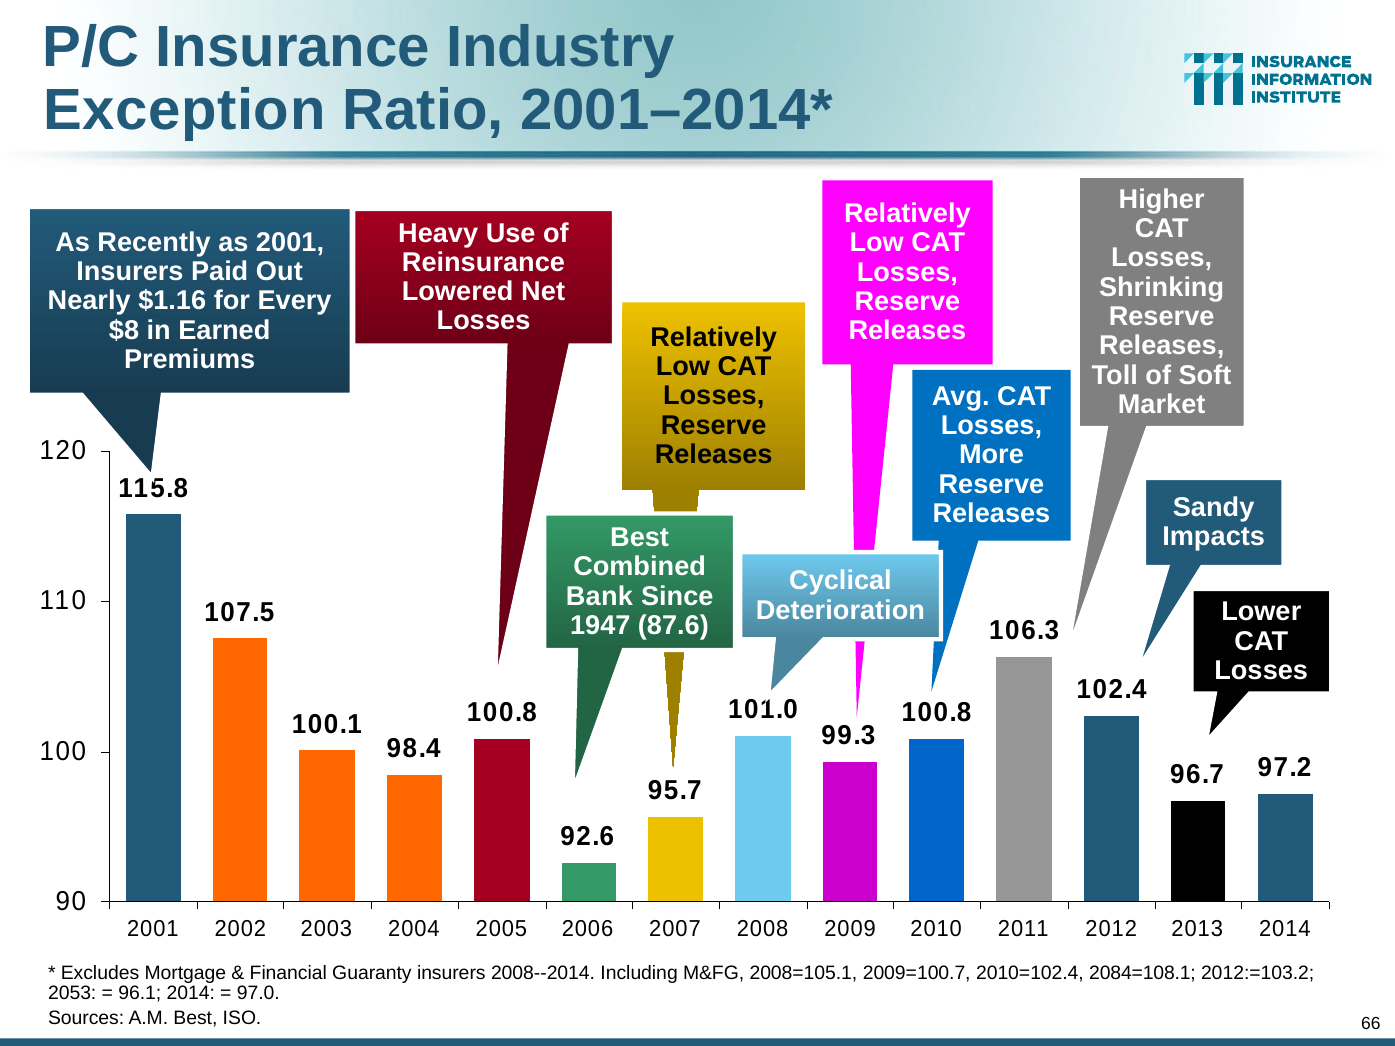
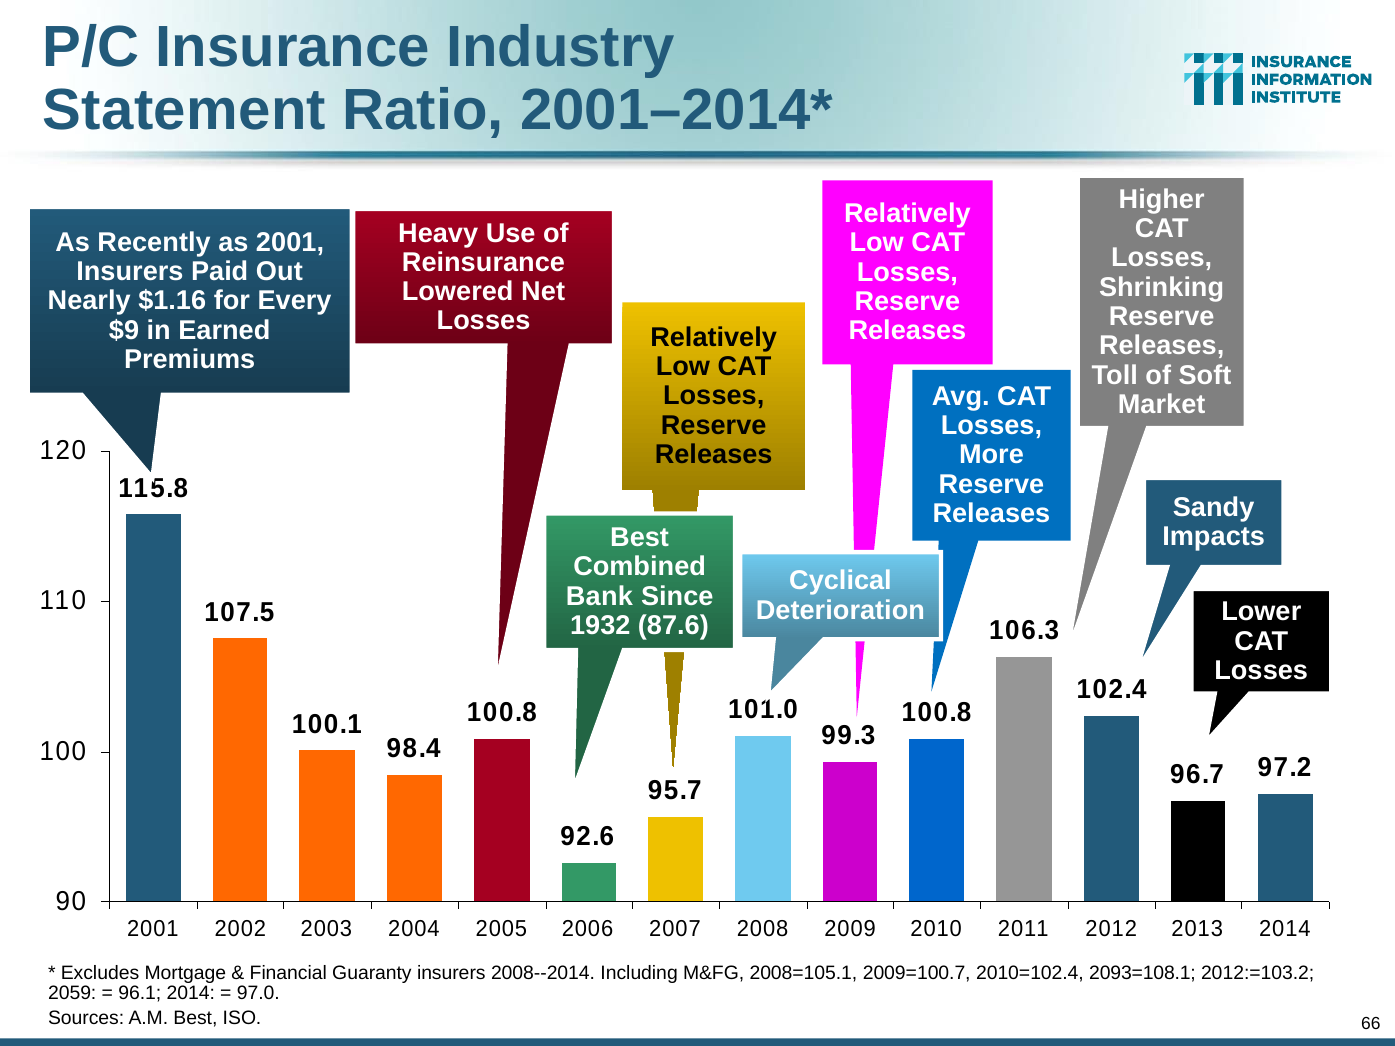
Exception: Exception -> Statement
$8: $8 -> $9
1947: 1947 -> 1932
2084=108.1: 2084=108.1 -> 2093=108.1
2053: 2053 -> 2059
